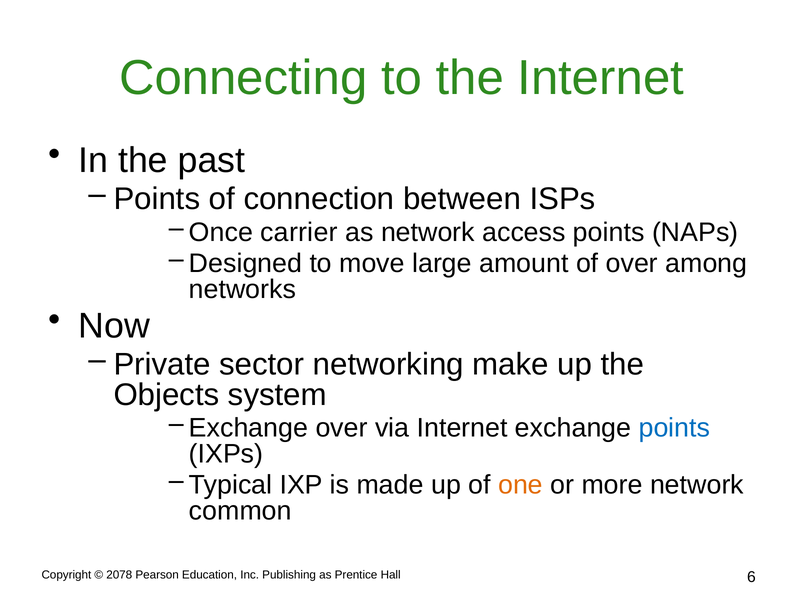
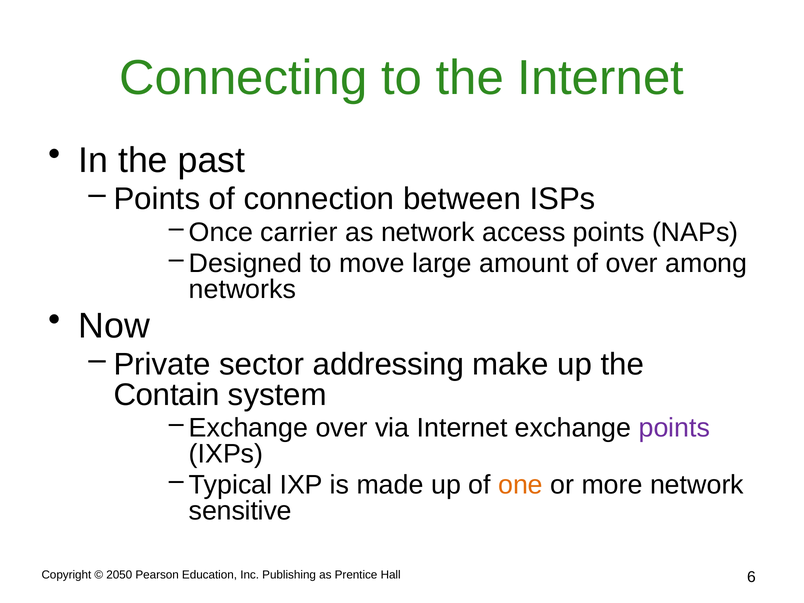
networking: networking -> addressing
Objects: Objects -> Contain
points at (674, 428) colour: blue -> purple
common: common -> sensitive
2078: 2078 -> 2050
